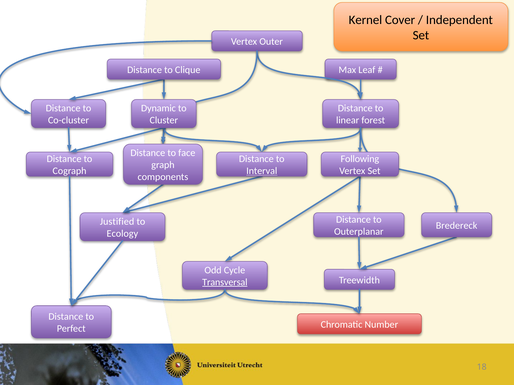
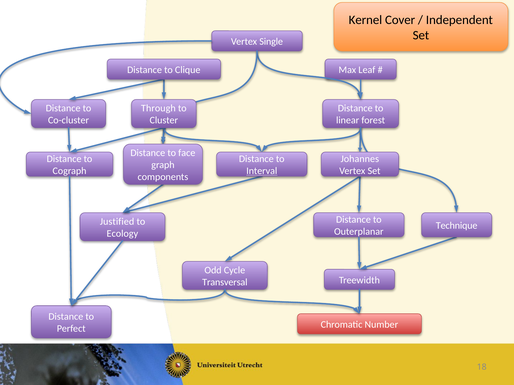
Outer: Outer -> Single
Dynamic: Dynamic -> Through
Following: Following -> Johannes
Bredereck: Bredereck -> Technique
Transversal underline: present -> none
